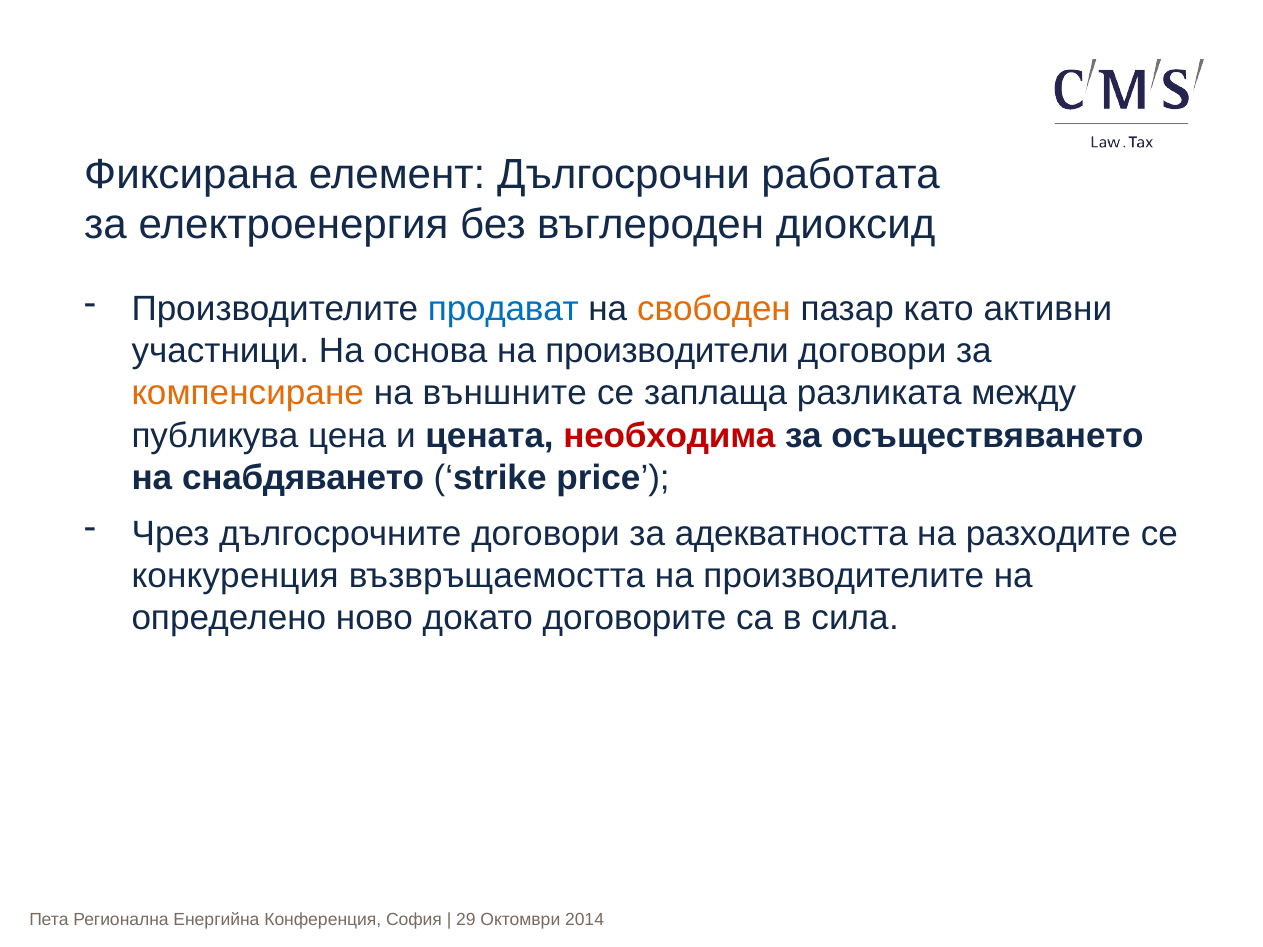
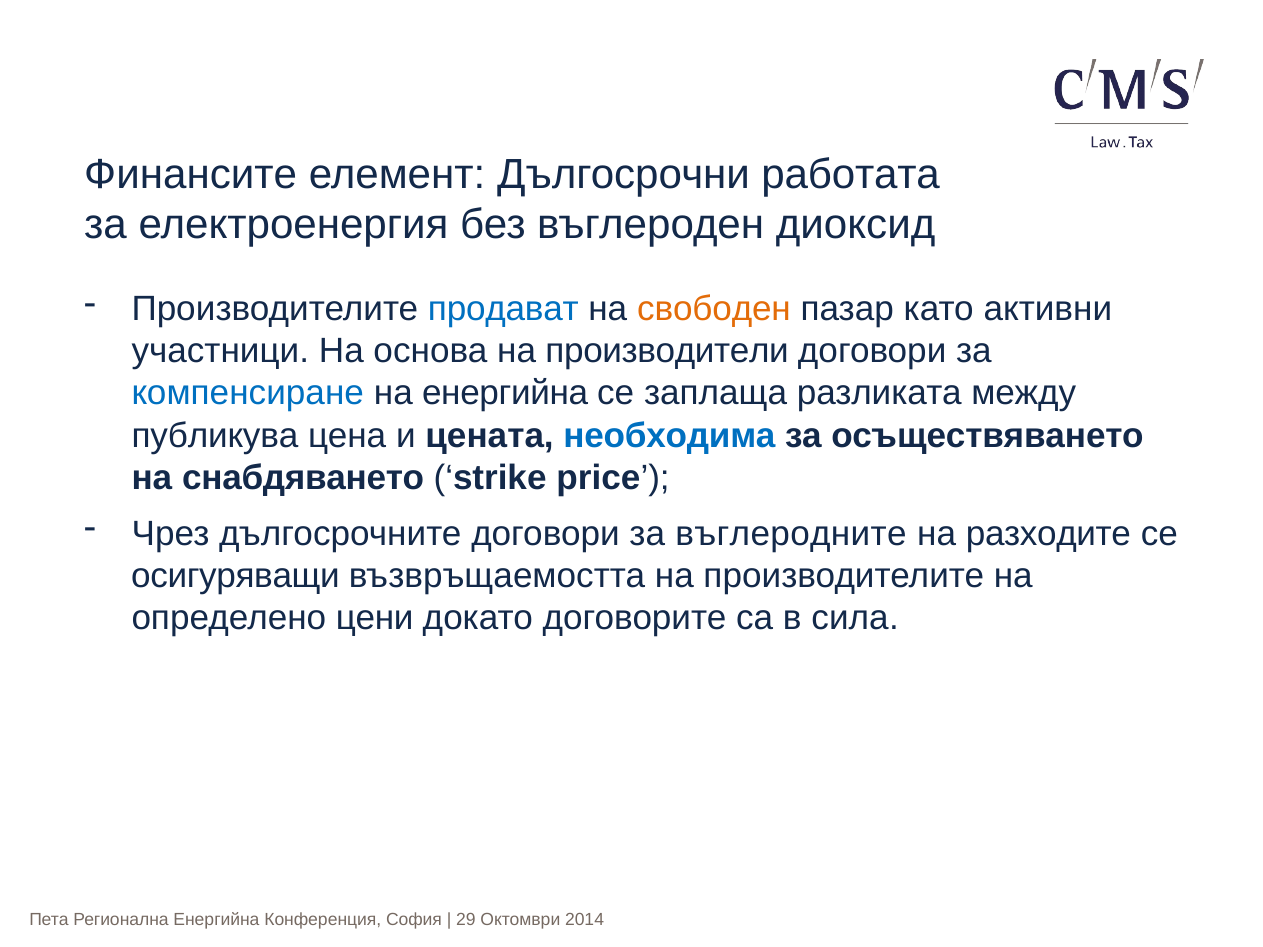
Фиксирана: Фиксирана -> Финансите
компенсиране colour: orange -> blue
на външните: външните -> енергийна
необходима colour: red -> blue
адекватността: адекватността -> въглеродните
конкуренция: конкуренция -> осигуряващи
ново: ново -> цени
